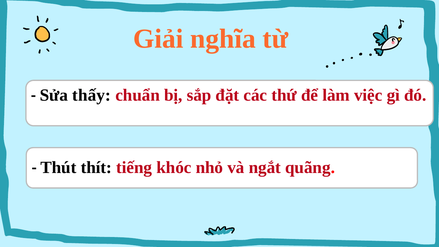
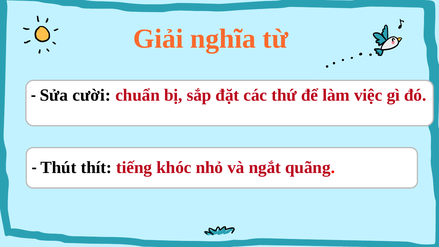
thấy: thấy -> cười
